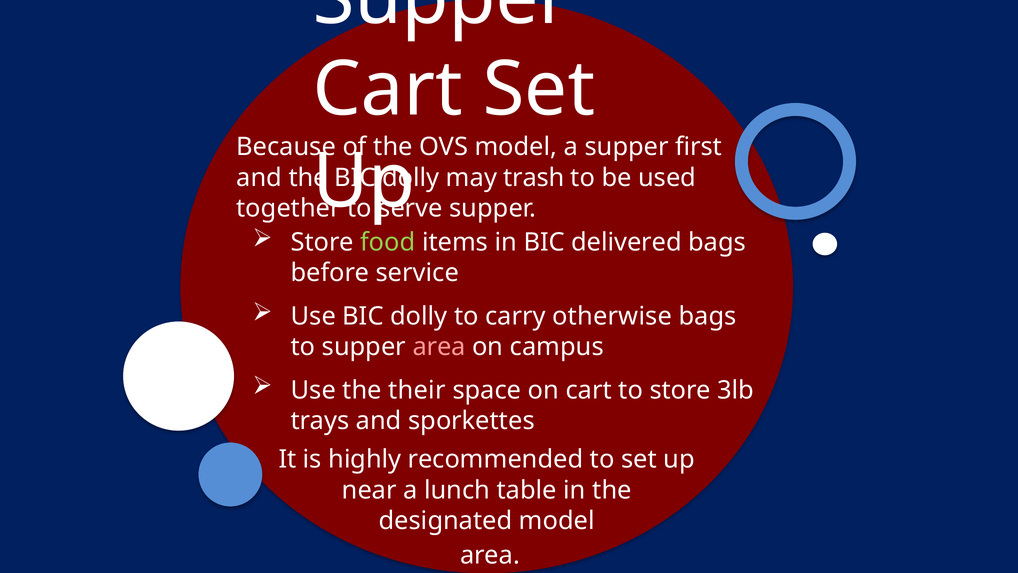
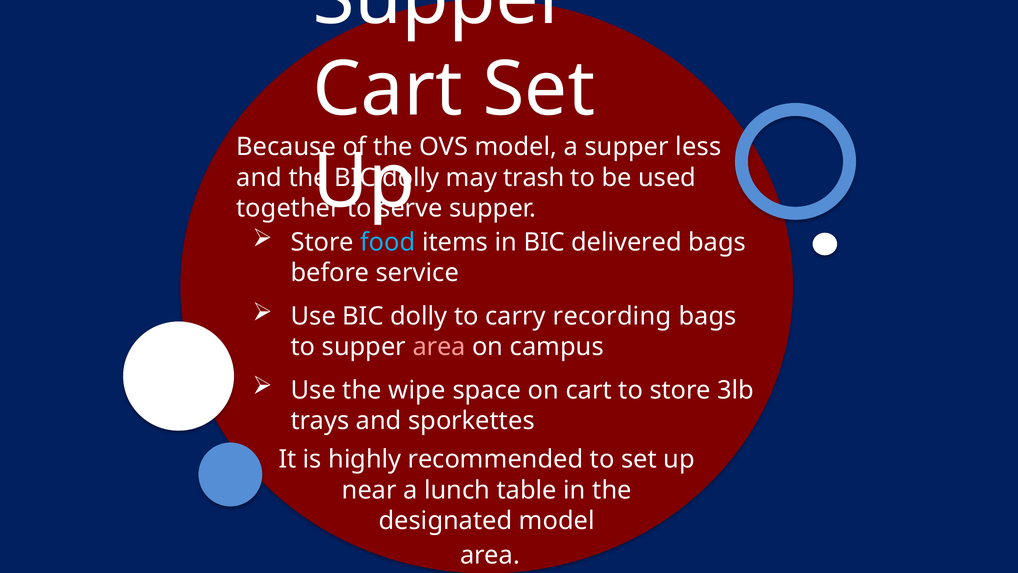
first: first -> less
food colour: light green -> light blue
otherwise: otherwise -> recording
their: their -> wipe
